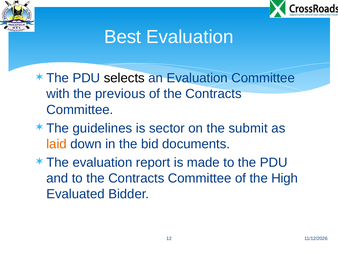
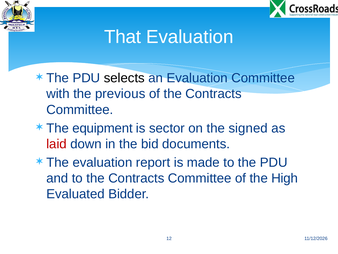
Best: Best -> That
guidelines: guidelines -> equipment
submit: submit -> signed
laid colour: orange -> red
